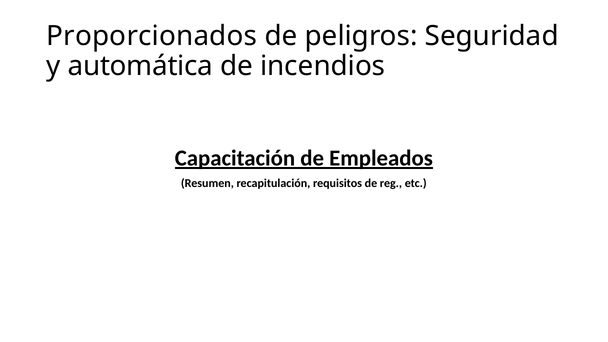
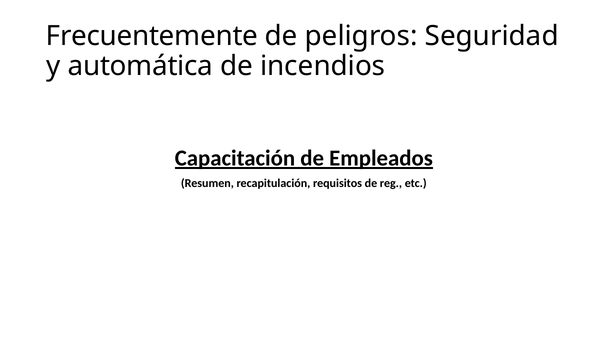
Proporcionados: Proporcionados -> Frecuentemente
